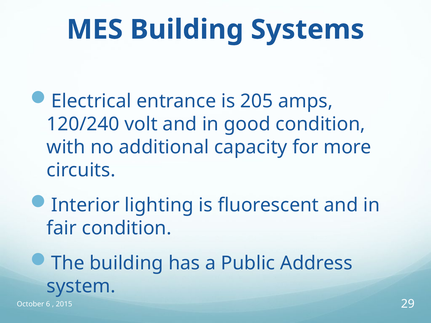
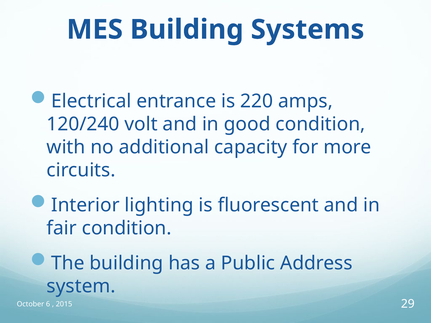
205: 205 -> 220
